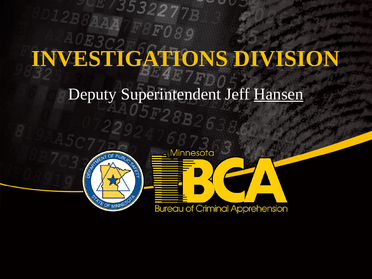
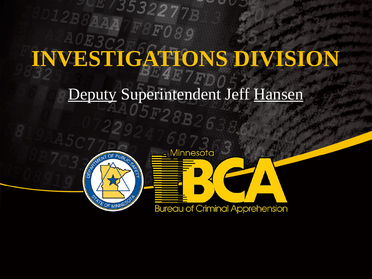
Deputy underline: none -> present
